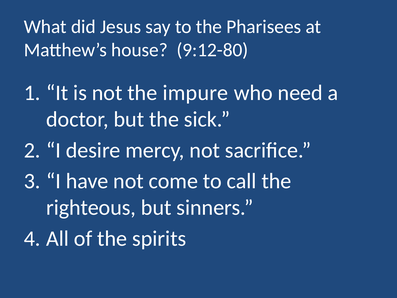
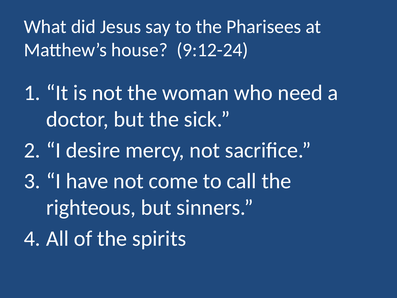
9:12-80: 9:12-80 -> 9:12-24
impure: impure -> woman
